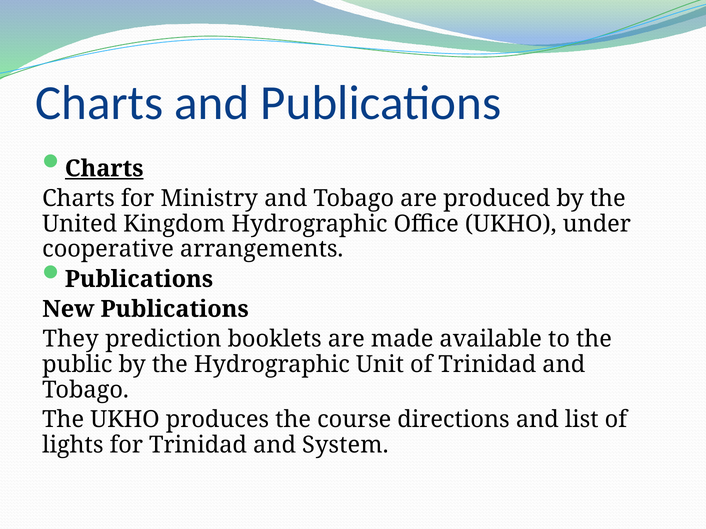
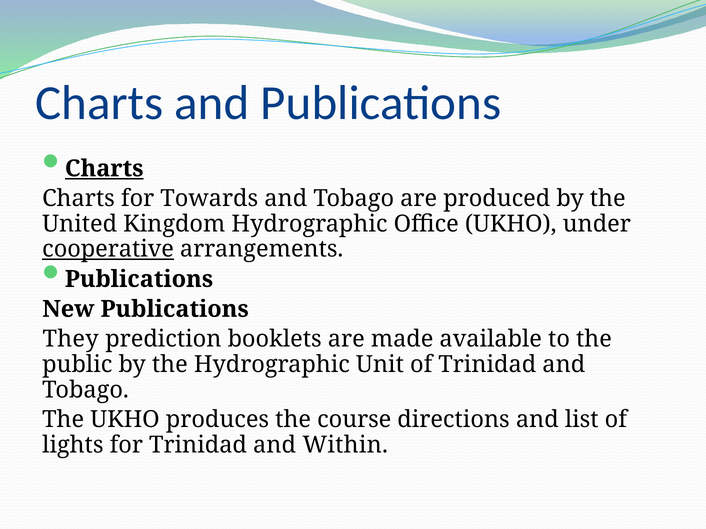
Ministry: Ministry -> Towards
cooperative underline: none -> present
System: System -> Within
